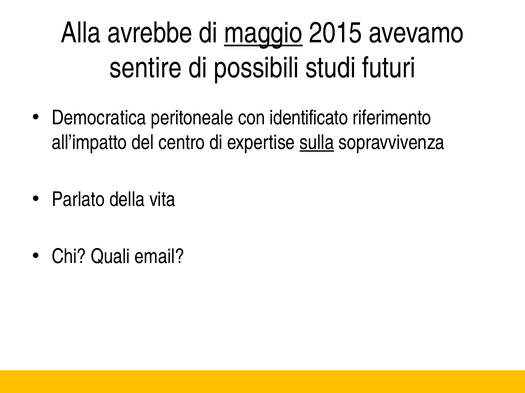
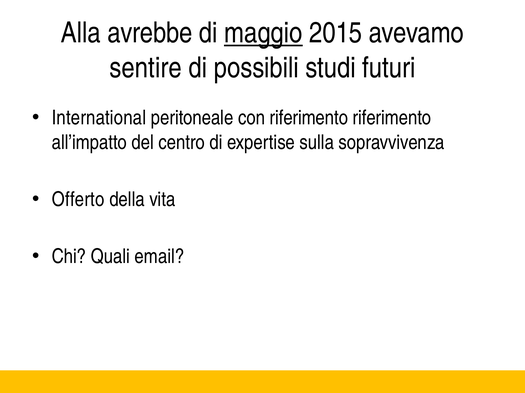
Democratica: Democratica -> International
con identificato: identificato -> riferimento
sulla underline: present -> none
Parlato: Parlato -> Offerto
